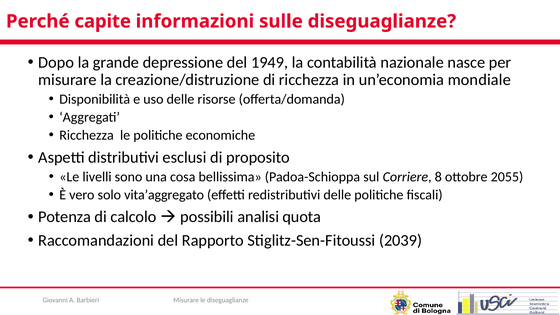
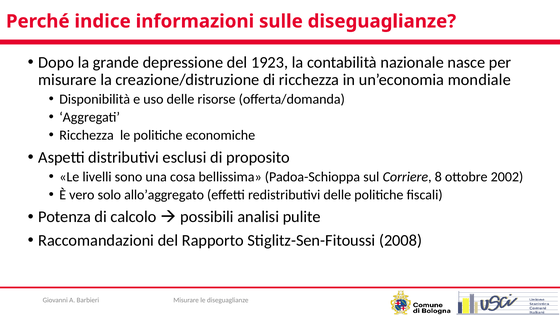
capite: capite -> indice
1949: 1949 -> 1923
2055: 2055 -> 2002
vita’aggregato: vita’aggregato -> allo’aggregato
quota: quota -> pulite
2039: 2039 -> 2008
